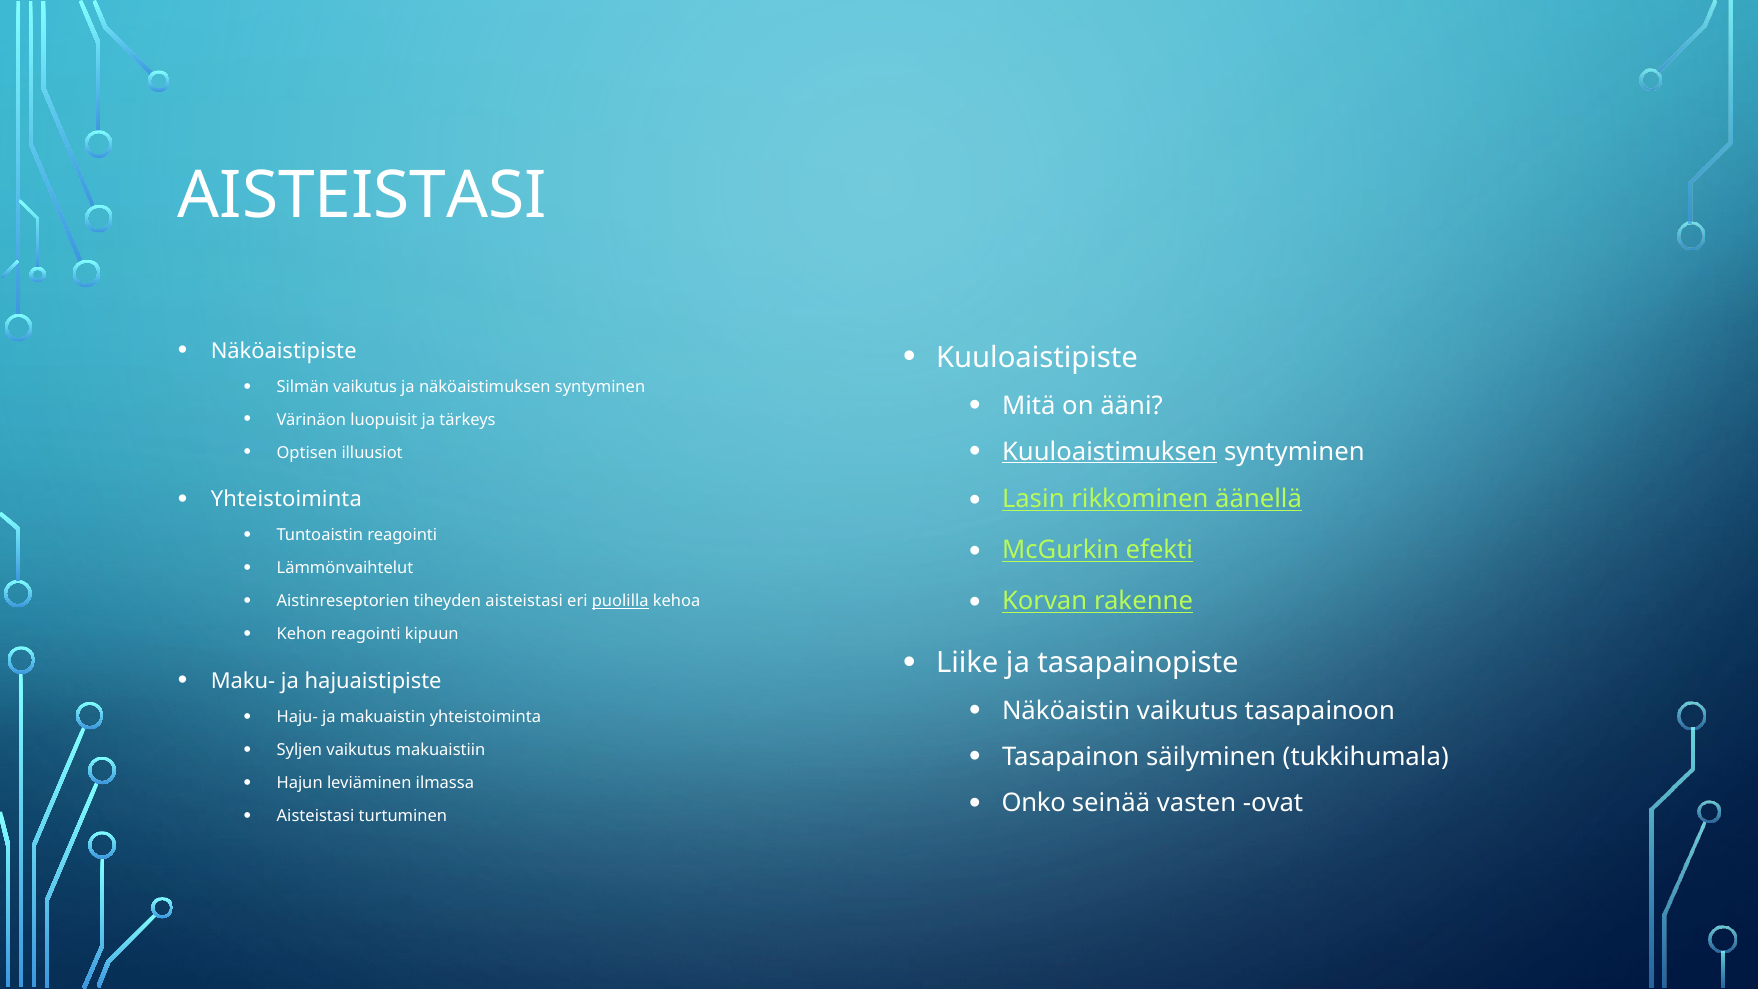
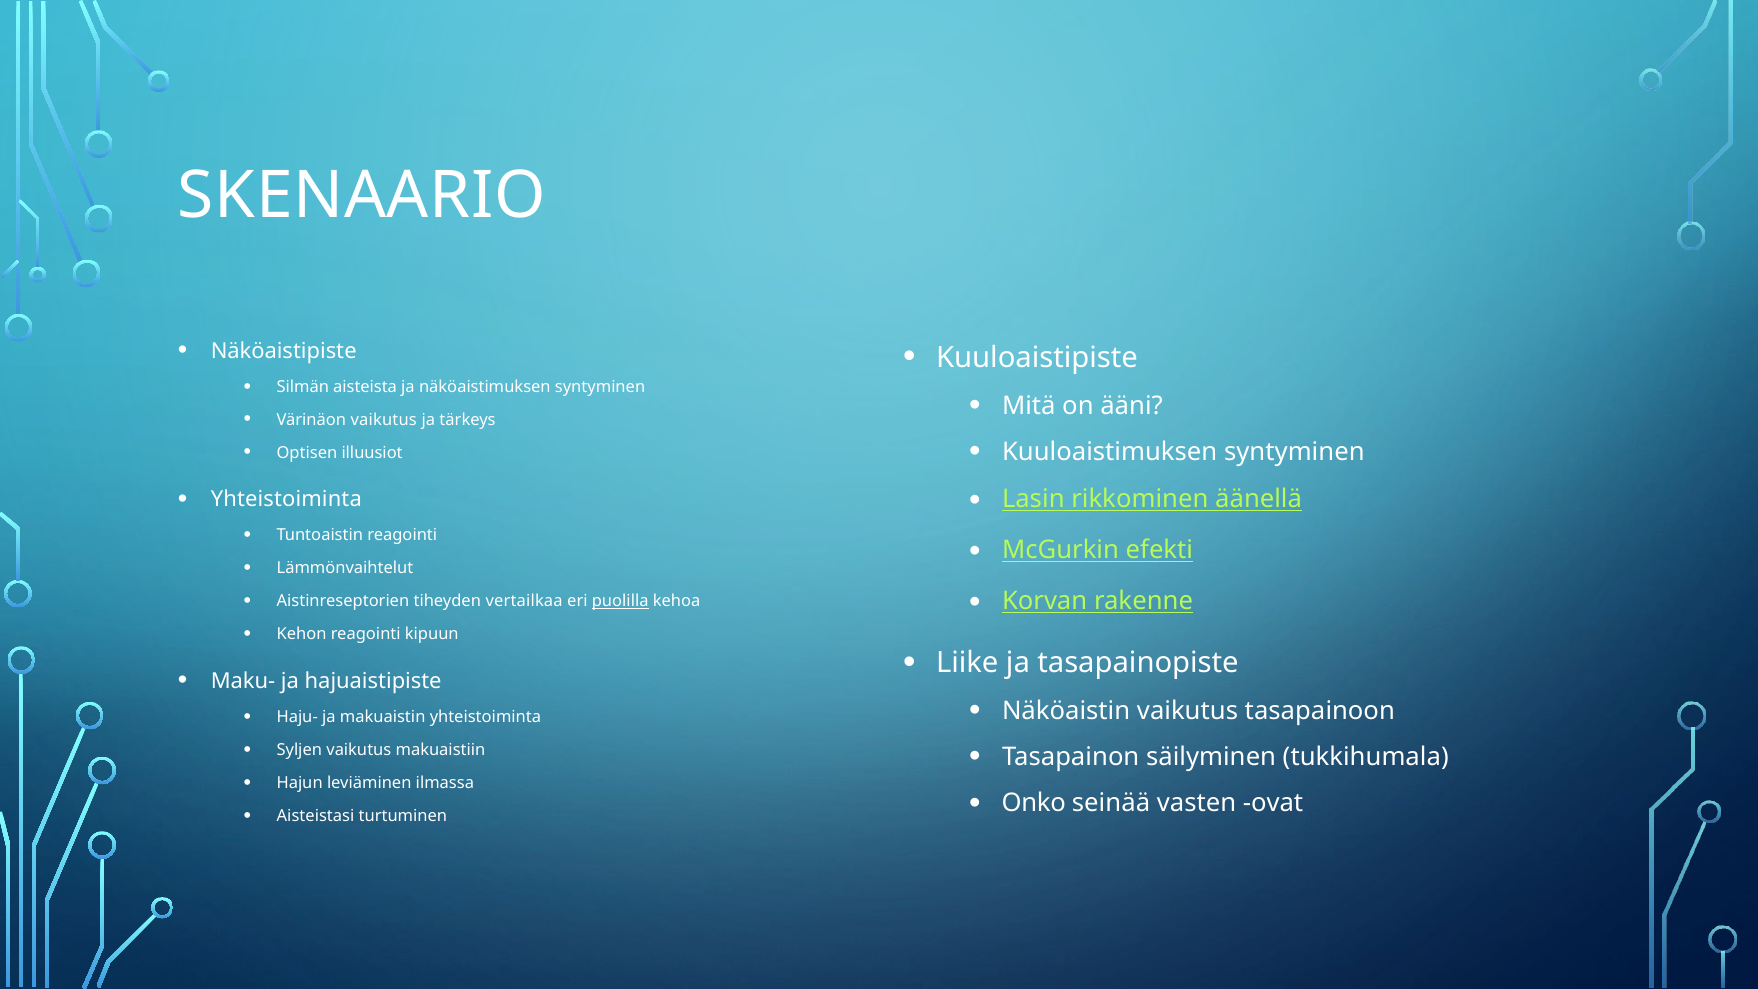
AISTEISTASI at (362, 195): AISTEISTASI -> SKENAARIO
Silmän vaikutus: vaikutus -> aisteista
Värinäon luopuisit: luopuisit -> vaikutus
Kuuloaistimuksen underline: present -> none
tiheyden aisteistasi: aisteistasi -> vertailkaa
